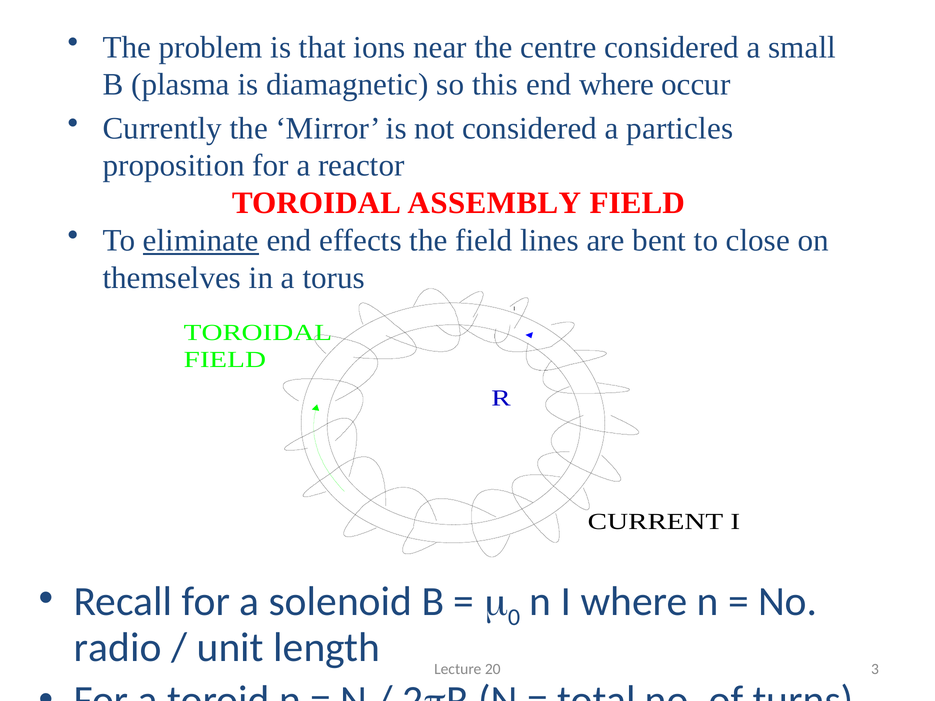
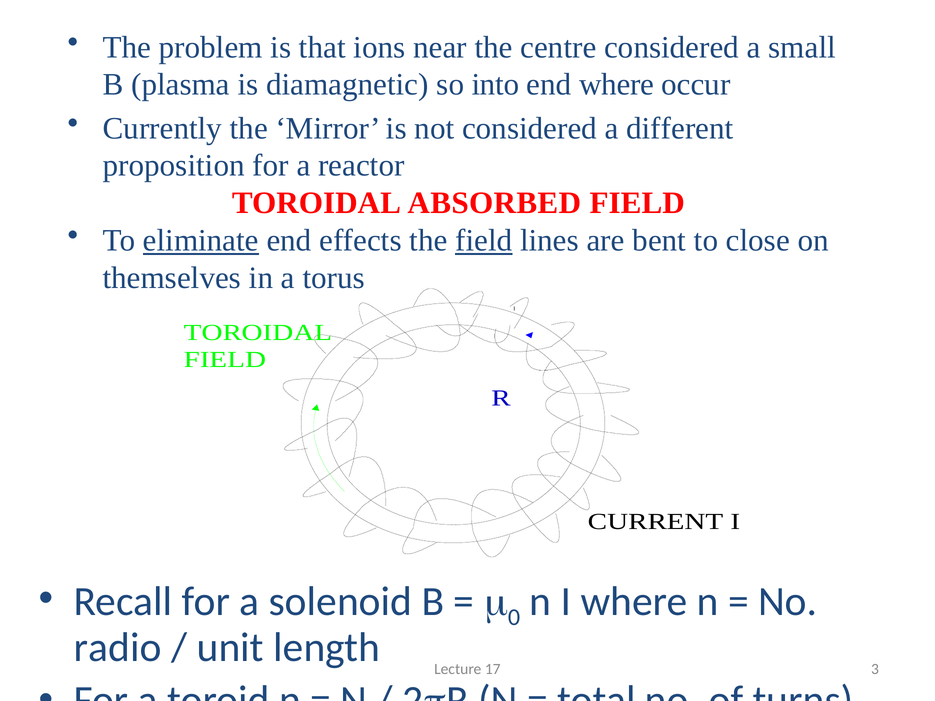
this: this -> into
particles: particles -> different
ASSEMBLY: ASSEMBLY -> ABSORBED
field at (484, 241) underline: none -> present
20: 20 -> 17
